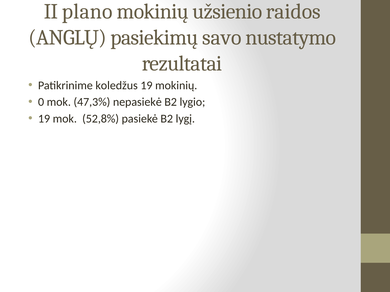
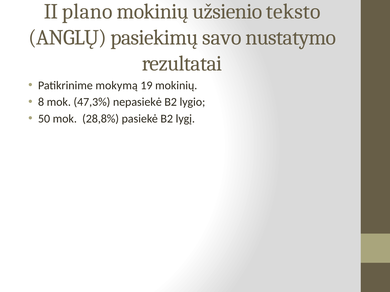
raidos: raidos -> teksto
koledžus: koledžus -> mokymą
0: 0 -> 8
19 at (44, 119): 19 -> 50
52,8%: 52,8% -> 28,8%
